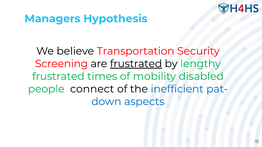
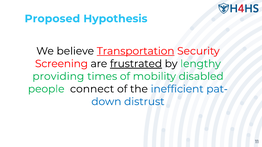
Managers: Managers -> Proposed
Transportation underline: none -> present
frustrated at (58, 77): frustrated -> providing
aspects: aspects -> distrust
